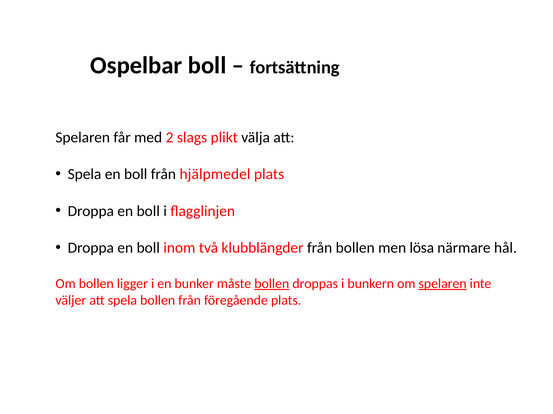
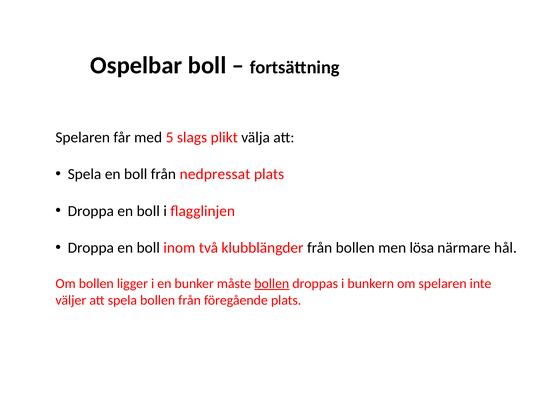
2: 2 -> 5
hjälpmedel: hjälpmedel -> nedpressat
spelaren at (443, 284) underline: present -> none
